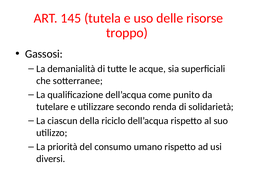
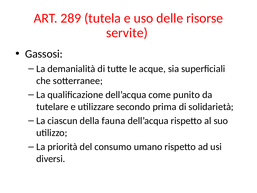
145: 145 -> 289
troppo: troppo -> servite
renda: renda -> prima
riciclo: riciclo -> fauna
